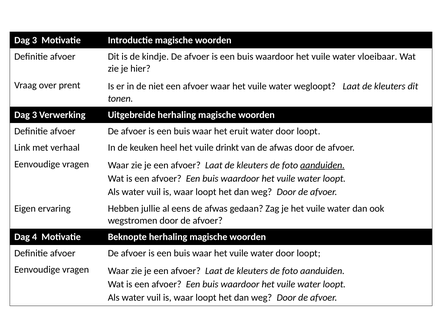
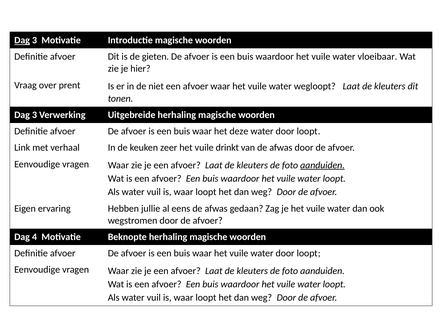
Dag at (22, 40) underline: none -> present
kindje: kindje -> gieten
eruit: eruit -> deze
heel: heel -> zeer
